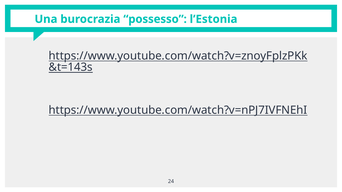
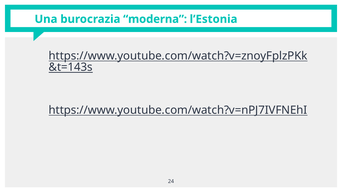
possesso: possesso -> moderna
